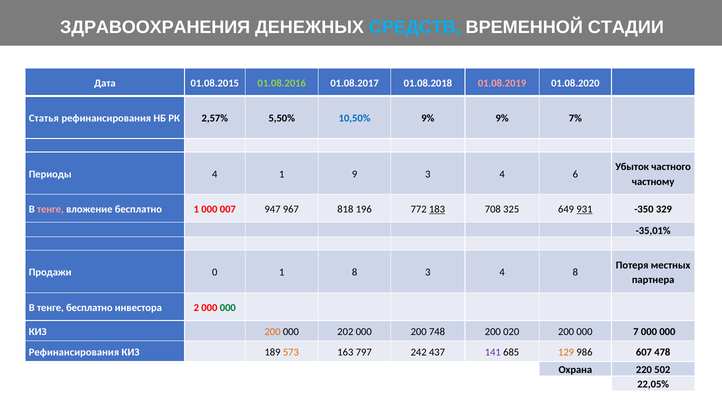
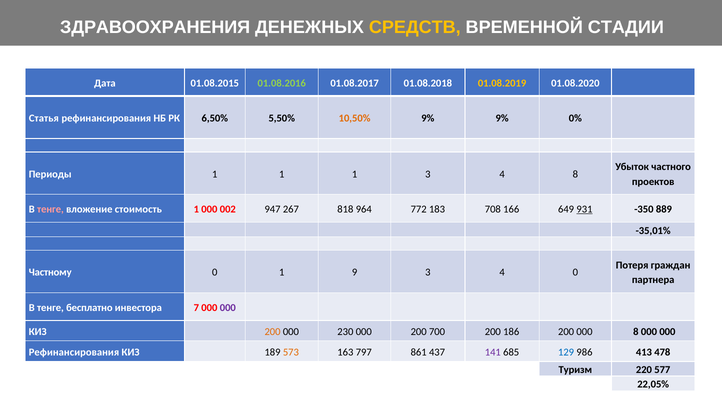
СРЕДСТВ colour: light blue -> yellow
01.08.2019 colour: pink -> yellow
2,57%: 2,57% -> 6,50%
10,50% colour: blue -> orange
7%: 7% -> 0%
Периоды 4: 4 -> 1
9 at (355, 174): 9 -> 1
4 6: 6 -> 8
частному: частному -> проектов
вложение бесплатно: бесплатно -> стоимость
007: 007 -> 002
967: 967 -> 267
196: 196 -> 964
183 underline: present -> none
325: 325 -> 166
329: 329 -> 889
местных: местных -> граждан
Продажи: Продажи -> Частному
1 8: 8 -> 9
4 8: 8 -> 0
2: 2 -> 7
000 at (228, 308) colour: green -> purple
202: 202 -> 230
748: 748 -> 700
020: 020 -> 186
000 7: 7 -> 8
242: 242 -> 861
129 colour: orange -> blue
607: 607 -> 413
Охрана: Охрана -> Туризм
502: 502 -> 577
